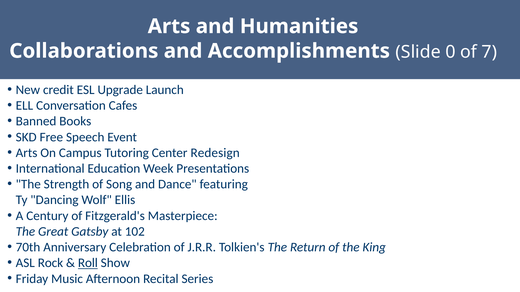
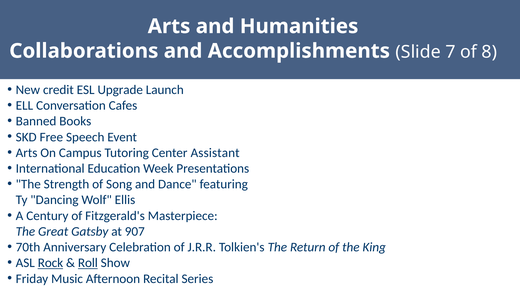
0: 0 -> 7
7: 7 -> 8
Redesign: Redesign -> Assistant
102: 102 -> 907
Rock underline: none -> present
